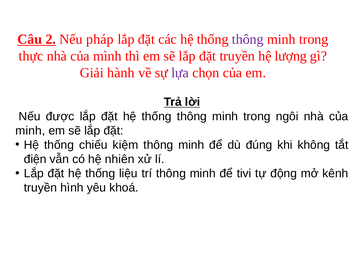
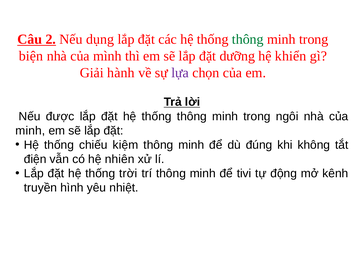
pháp: pháp -> dụng
thông at (248, 39) colour: purple -> green
thực: thực -> biện
đặt truyền: truyền -> dưỡng
lượng: lượng -> khiển
liệu: liệu -> trời
khoá: khoá -> nhiệt
